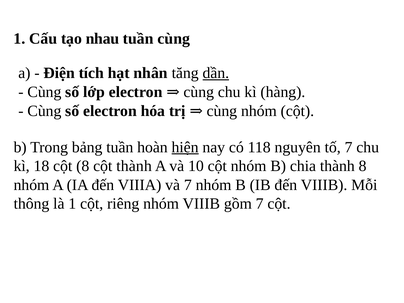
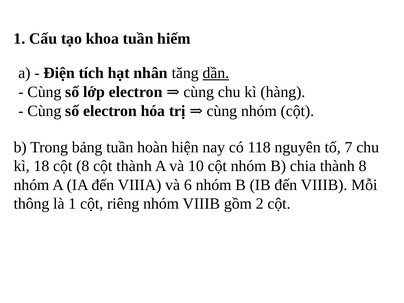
nhau: nhau -> khoa
tuần cùng: cùng -> hiếm
hiện underline: present -> none
và 7: 7 -> 6
gồm 7: 7 -> 2
